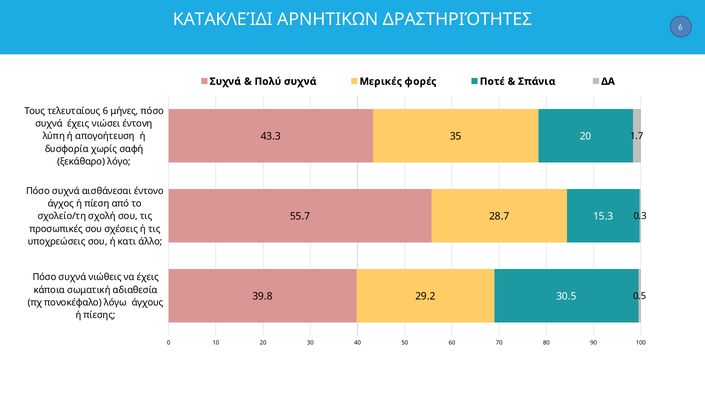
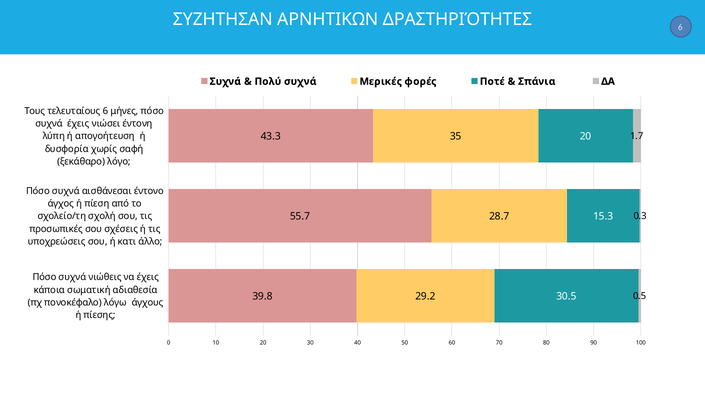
ΚΑΤΑΚΛΕΊΔΙ: ΚΑΤΑΚΛΕΊΔΙ -> ΣΥΖΗΤΗΣΑΝ
